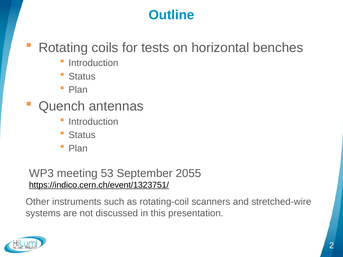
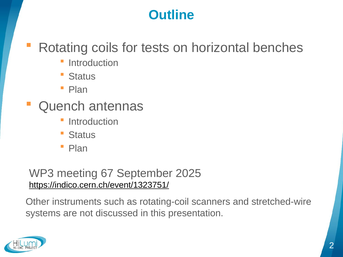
53: 53 -> 67
2055: 2055 -> 2025
